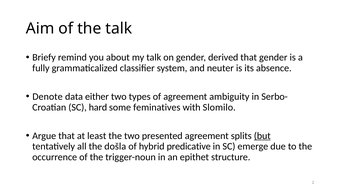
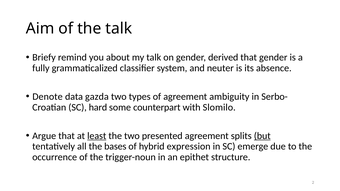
either: either -> gazda
feminatives: feminatives -> counterpart
least underline: none -> present
došla: došla -> bases
predicative: predicative -> expression
